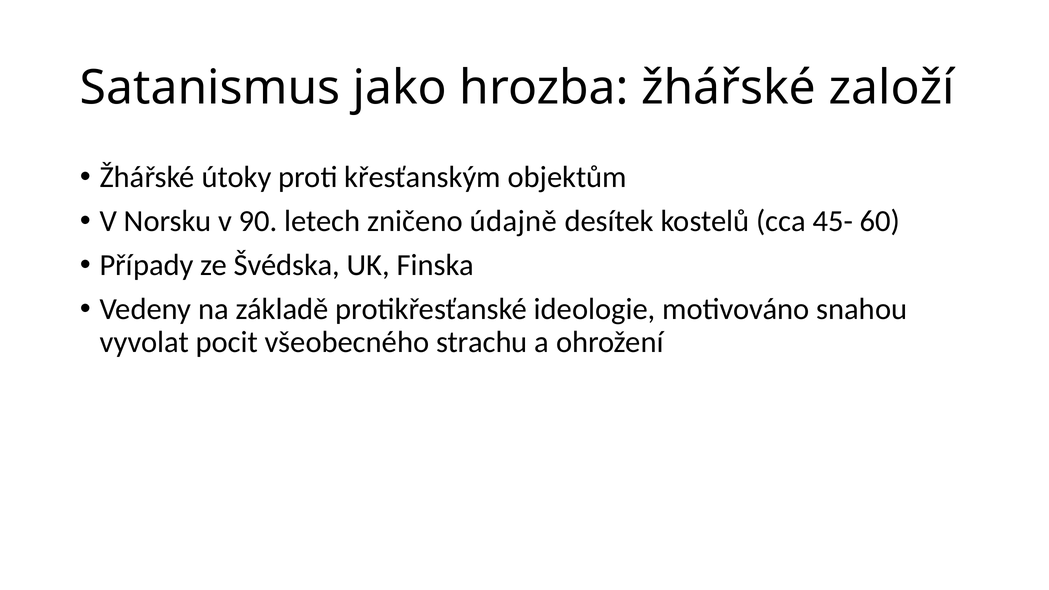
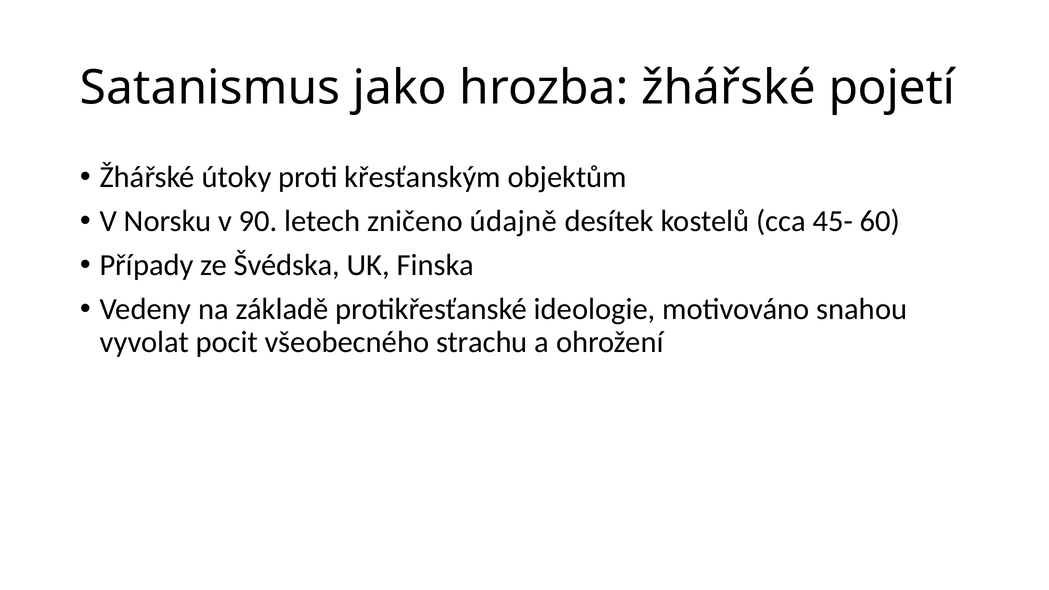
založí: založí -> pojetí
